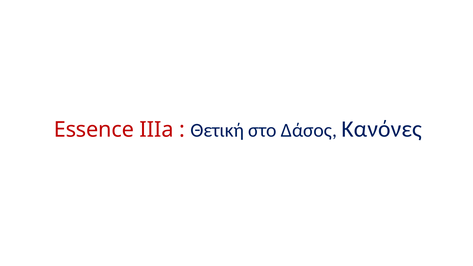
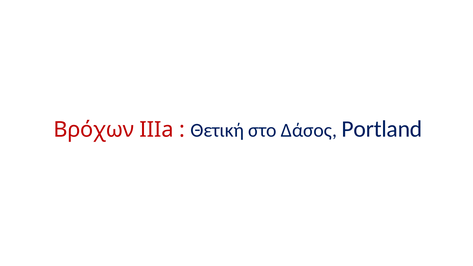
Essence: Essence -> Βρόχων
Κανόνες: Κανόνες -> Portland
